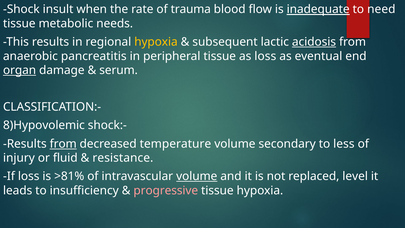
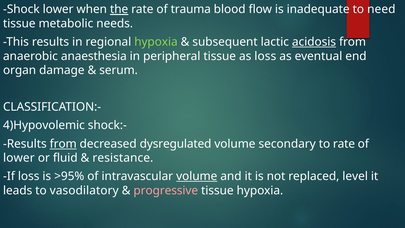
Shock insult: insult -> lower
the underline: none -> present
inadequate underline: present -> none
hypoxia at (156, 42) colour: yellow -> light green
pancreatitis: pancreatitis -> anaesthesia
organ underline: present -> none
8)Hypovolemic: 8)Hypovolemic -> 4)Hypovolemic
temperature: temperature -> dysregulated
to less: less -> rate
injury at (19, 158): injury -> lower
>81%: >81% -> >95%
insufficiency: insufficiency -> vasodilatory
